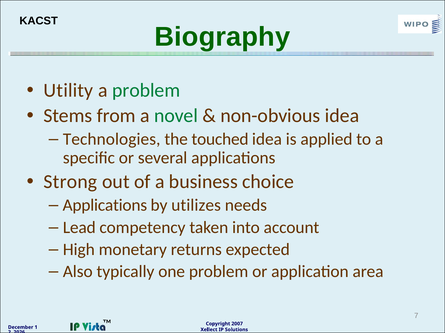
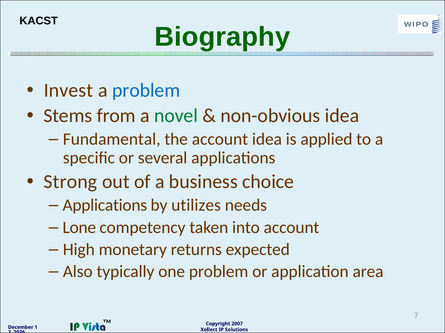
Utility: Utility -> Invest
problem at (146, 91) colour: green -> blue
Technologies: Technologies -> Fundamental
the touched: touched -> account
Lead: Lead -> Lone
